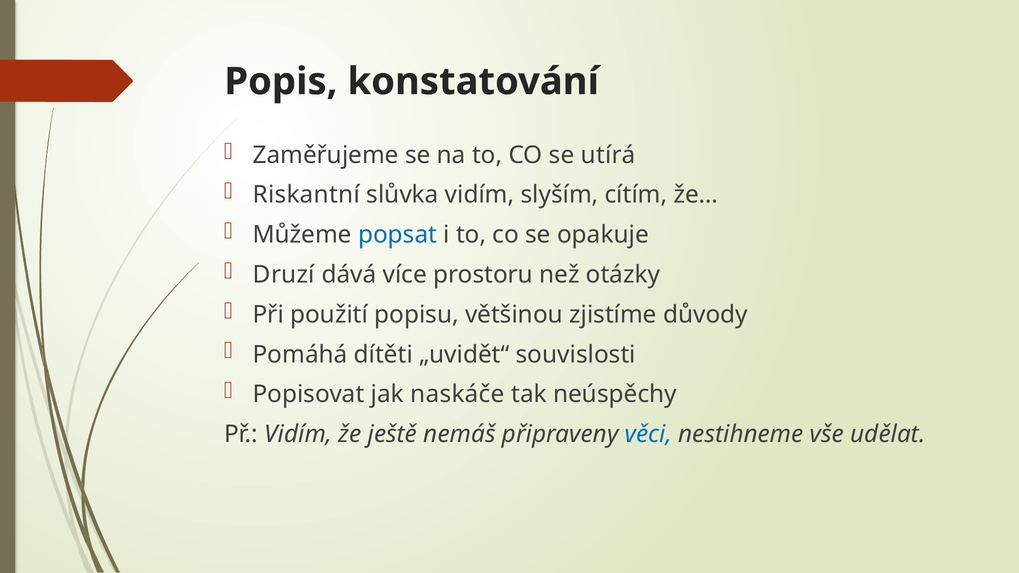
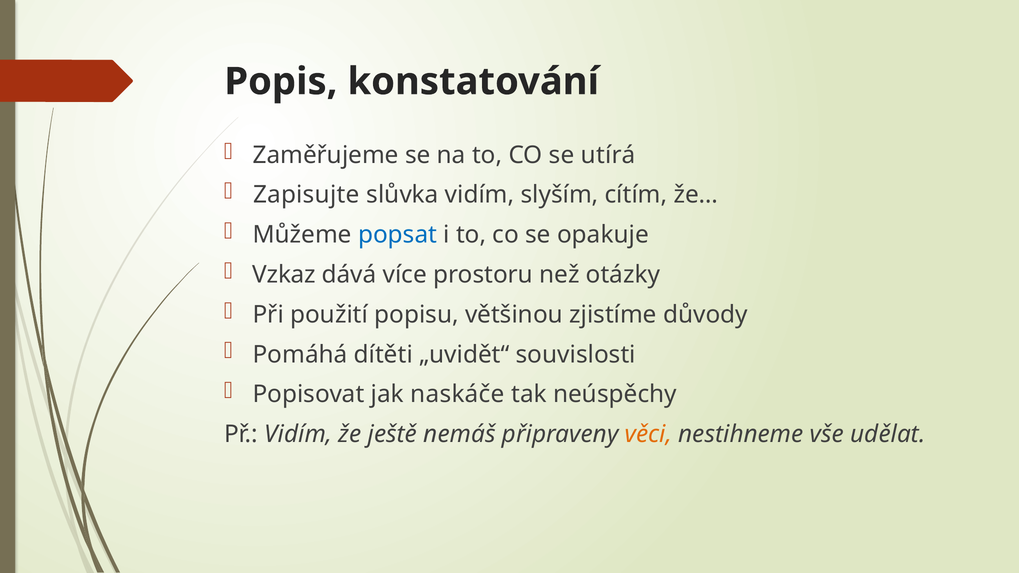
Riskantní: Riskantní -> Zapisujte
Druzí: Druzí -> Vzkaz
věci colour: blue -> orange
